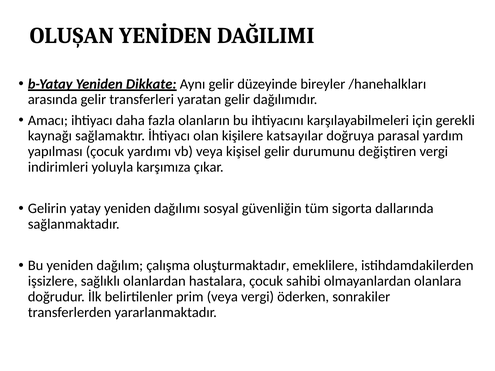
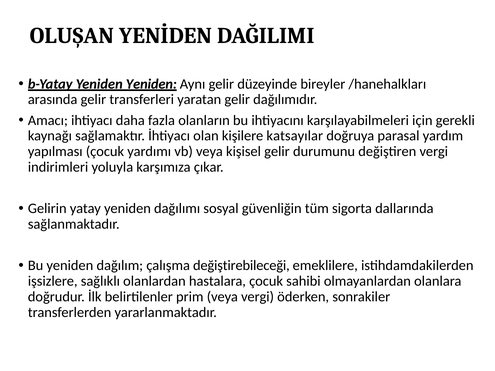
Yeniden Dikkate: Dikkate -> Yeniden
oluşturmaktadır: oluşturmaktadır -> değiştirebileceği
